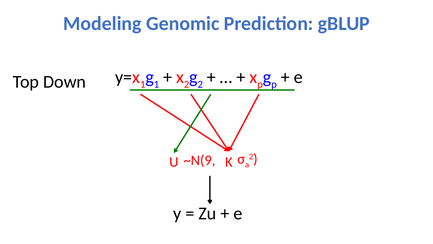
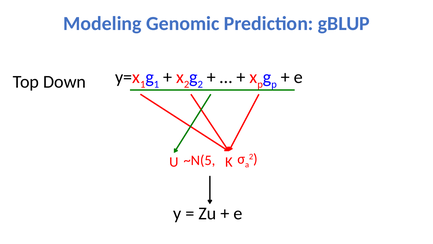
~N(9: ~N(9 -> ~N(5
